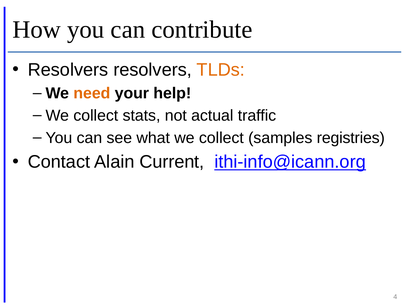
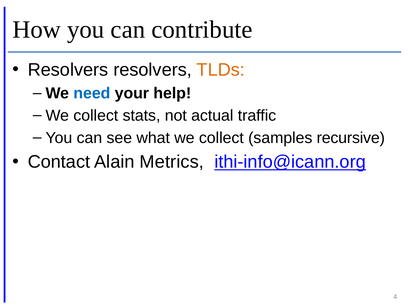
need colour: orange -> blue
registries: registries -> recursive
Current: Current -> Metrics
